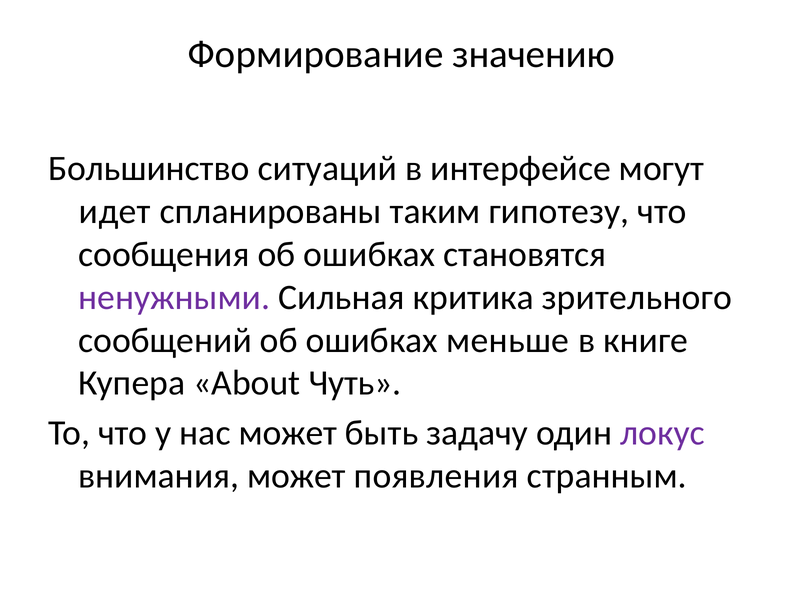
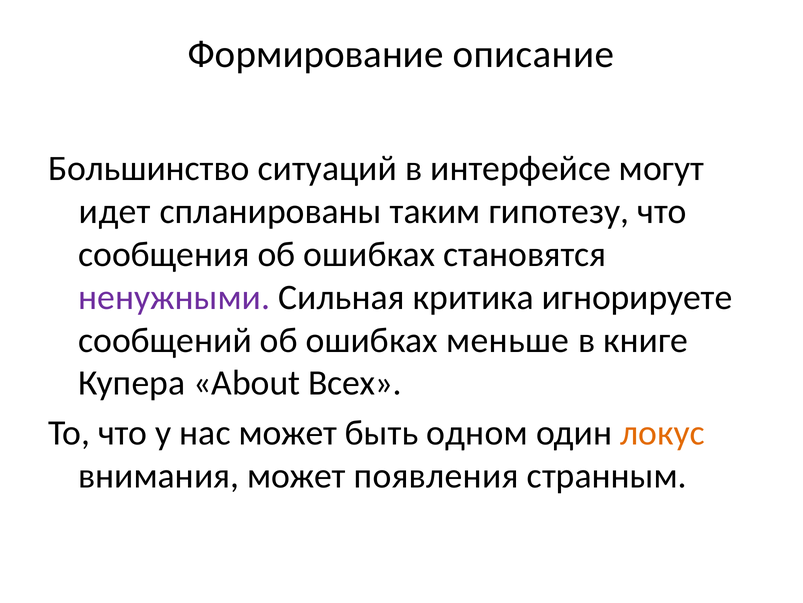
значению: значению -> описание
зрительного: зрительного -> игнорируете
Чуть: Чуть -> Всех
задачу: задачу -> одном
локус colour: purple -> orange
